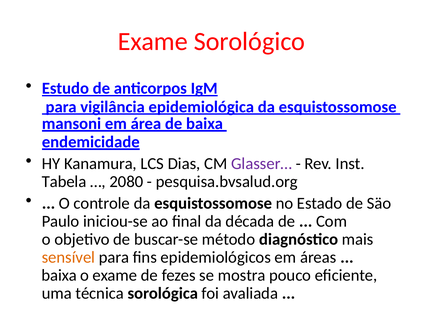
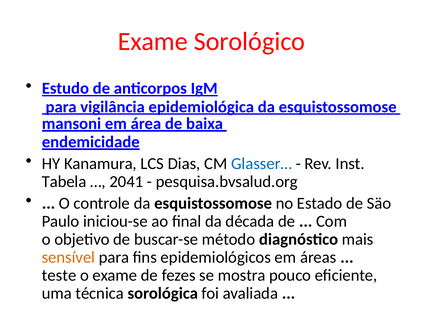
Glasser… colour: purple -> blue
2080: 2080 -> 2041
baixa at (59, 275): baixa -> teste
